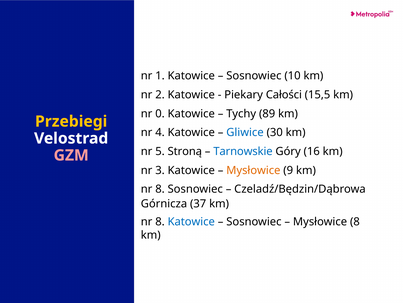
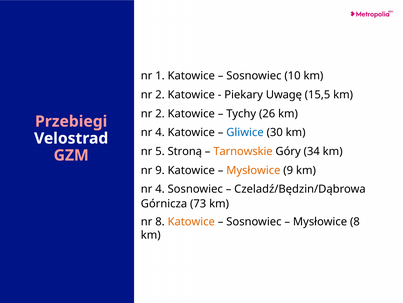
Całości: Całości -> Uwagę
0 at (160, 113): 0 -> 2
89: 89 -> 26
Przebiegi colour: yellow -> pink
Tarnowskie colour: blue -> orange
16: 16 -> 34
nr 3: 3 -> 9
8 at (160, 189): 8 -> 4
37: 37 -> 73
Katowice at (191, 221) colour: blue -> orange
